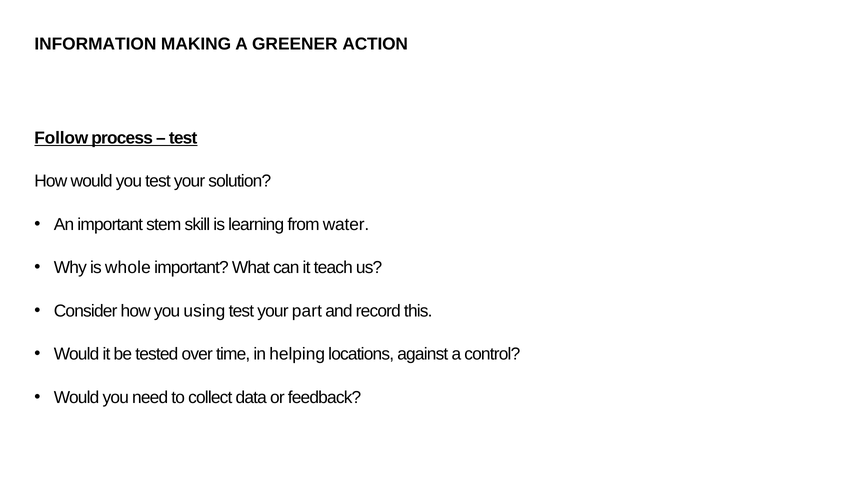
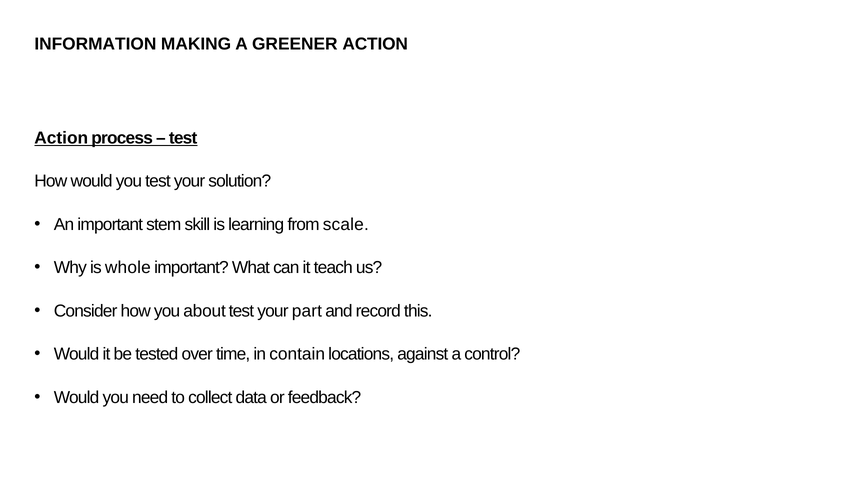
Follow at (61, 138): Follow -> Action
water: water -> scale
using: using -> about
helping: helping -> contain
